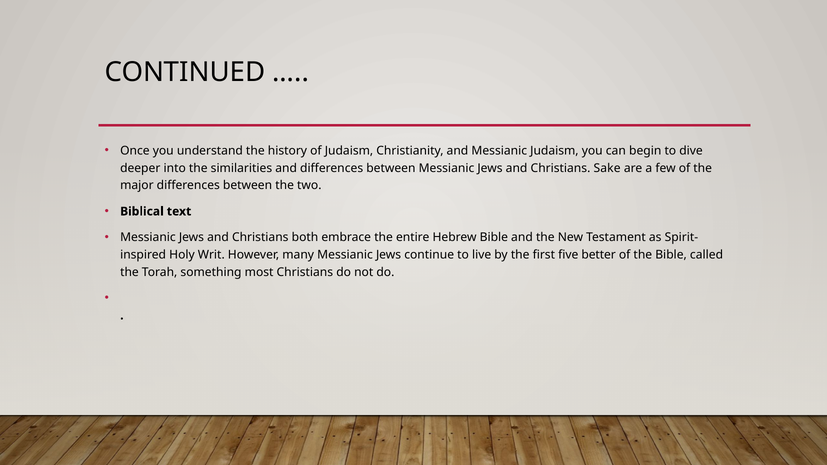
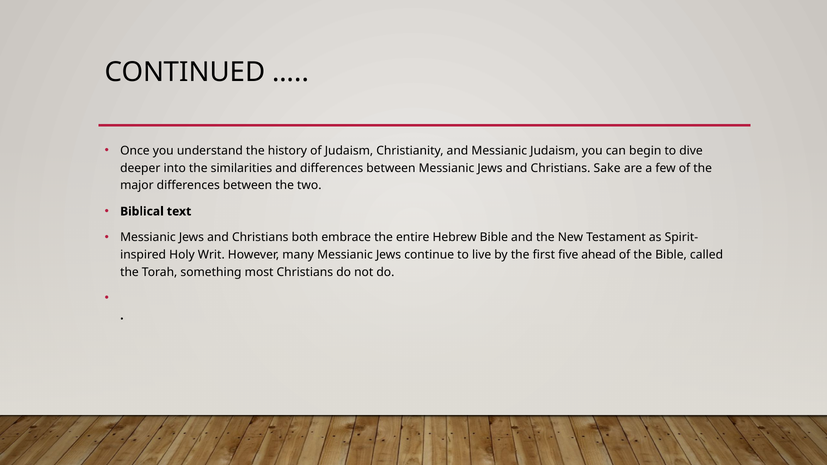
better: better -> ahead
